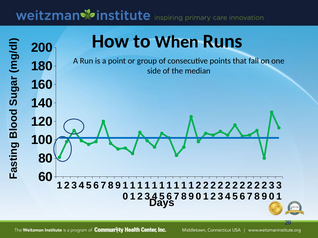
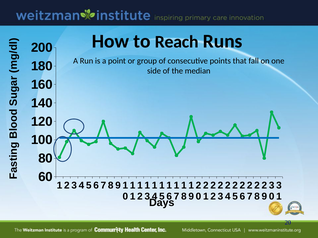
When: When -> Reach
